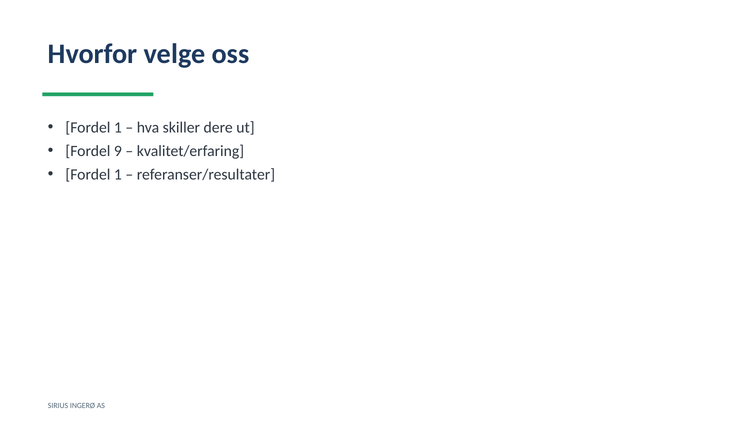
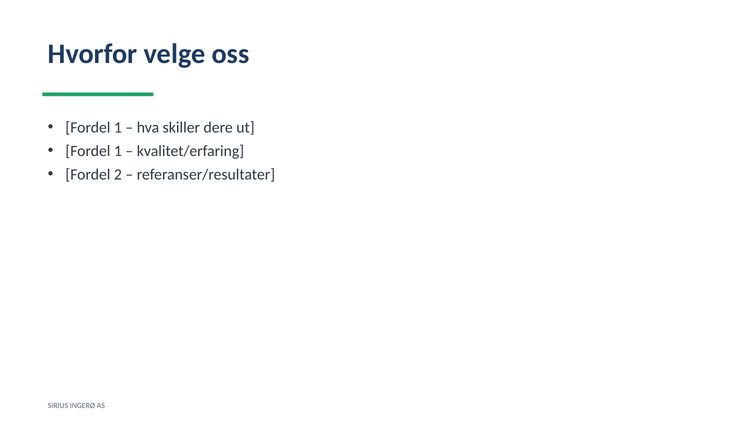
9 at (118, 151): 9 -> 1
1 at (118, 174): 1 -> 2
